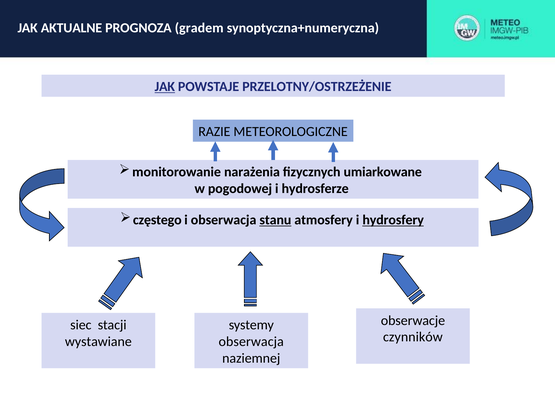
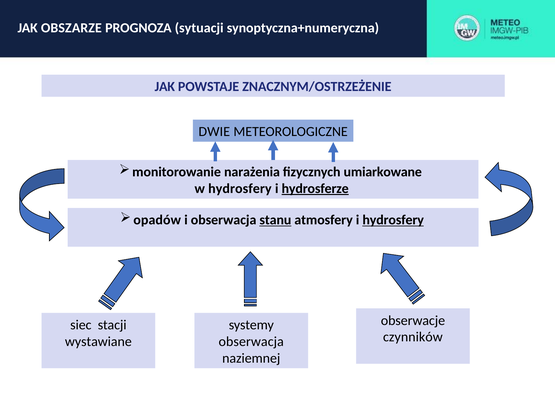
AKTUALNE: AKTUALNE -> OBSZARZE
gradem: gradem -> sytuacji
JAK at (165, 87) underline: present -> none
PRZELOTNY/OSTRZEŻENIE: PRZELOTNY/OSTRZEŻENIE -> ZNACZNYM/OSTRZEŻENIE
RAZIE: RAZIE -> DWIE
w pogodowej: pogodowej -> hydrosfery
hydrosferze underline: none -> present
częstego: częstego -> opadów
